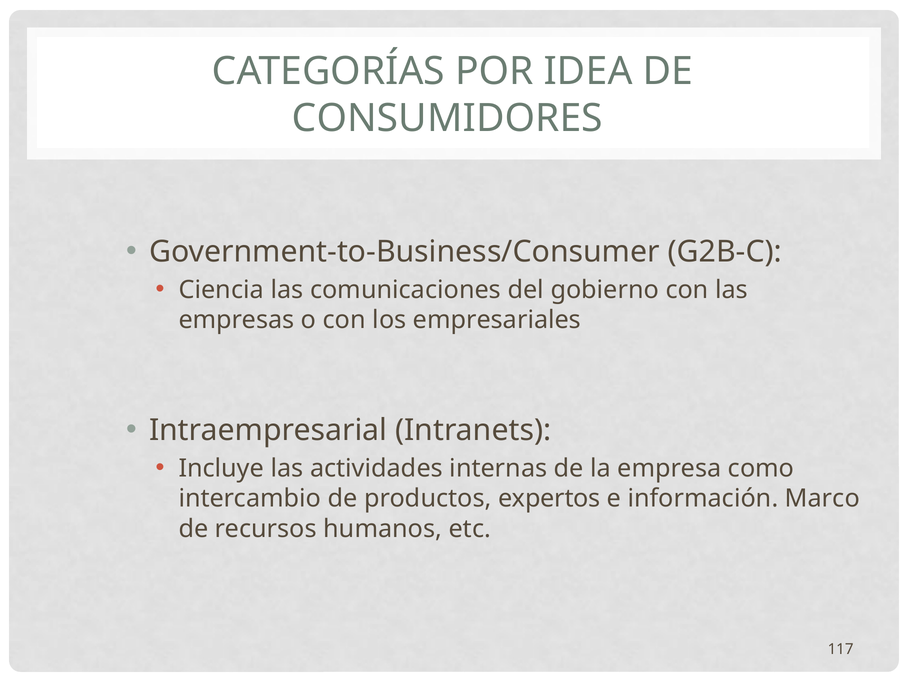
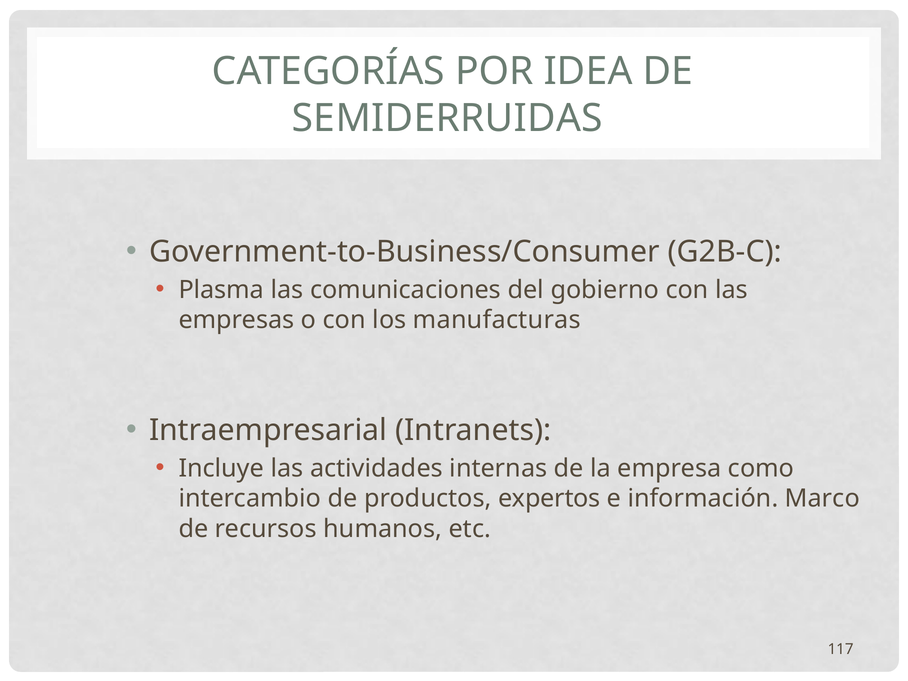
CONSUMIDORES: CONSUMIDORES -> SEMIDERRUIDAS
Ciencia: Ciencia -> Plasma
empresariales: empresariales -> manufacturas
